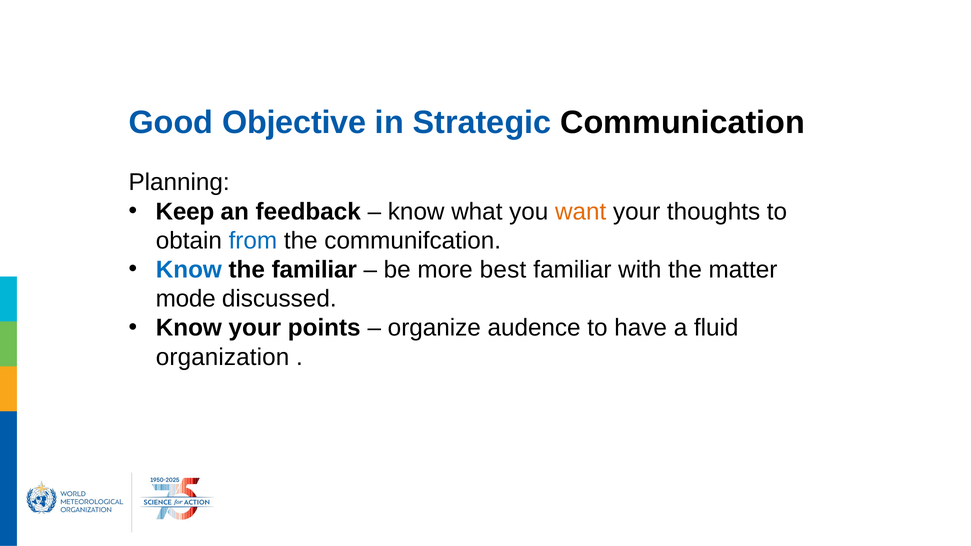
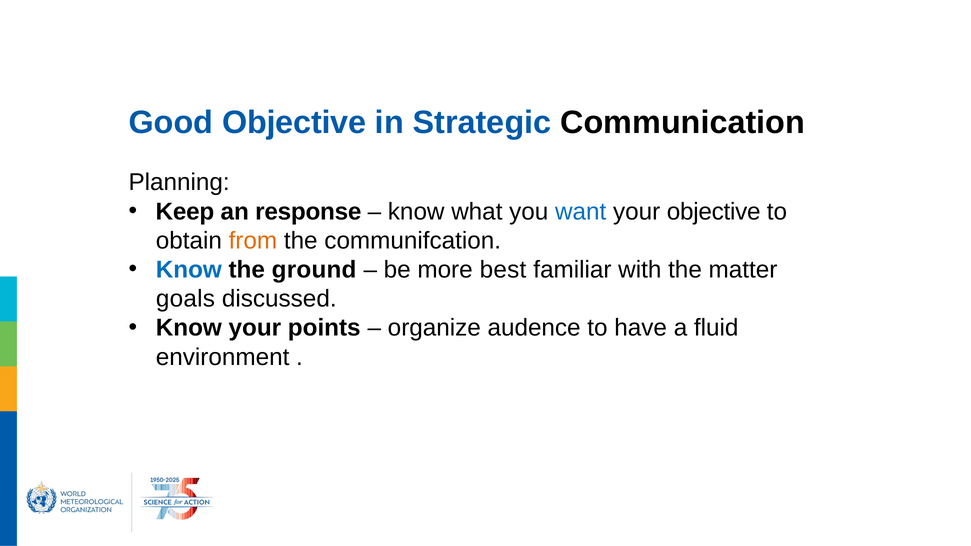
feedback: feedback -> response
want colour: orange -> blue
your thoughts: thoughts -> objective
from colour: blue -> orange
the familiar: familiar -> ground
mode: mode -> goals
organization: organization -> environment
